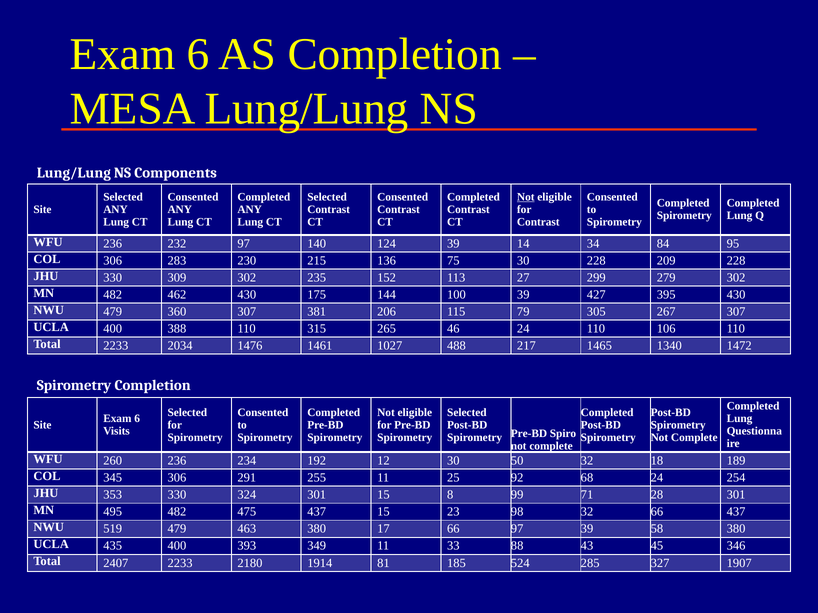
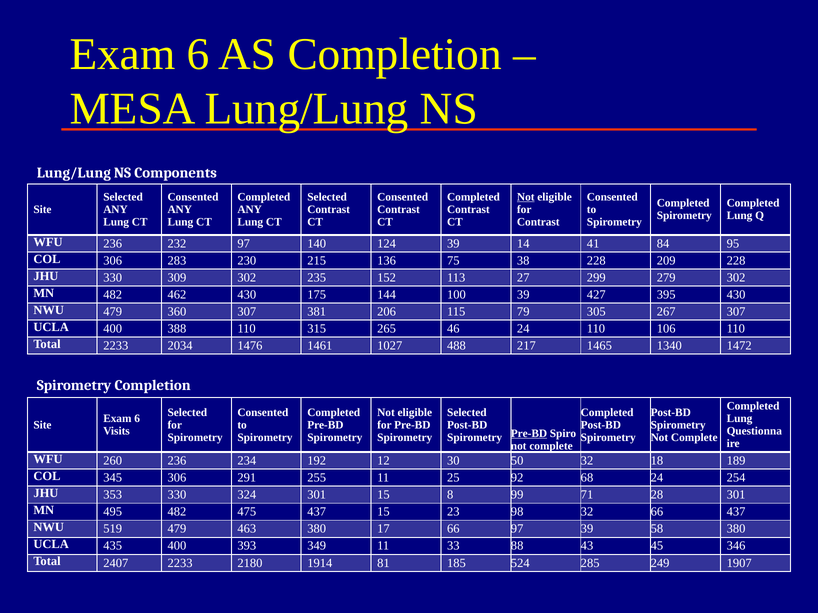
34: 34 -> 41
75 30: 30 -> 38
Pre-BD at (529, 434) underline: none -> present
327: 327 -> 249
